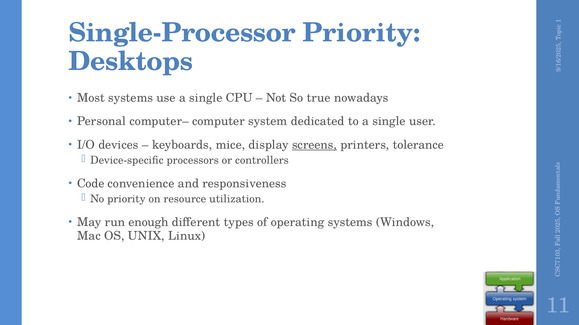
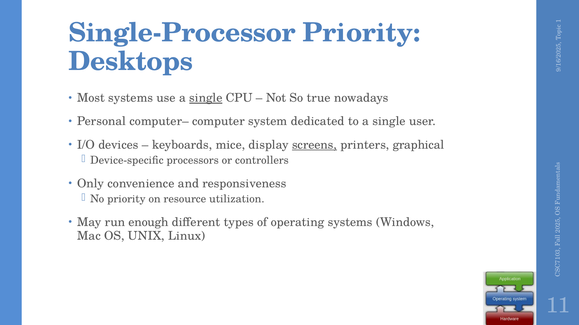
single at (206, 98) underline: none -> present
tolerance: tolerance -> graphical
Code: Code -> Only
